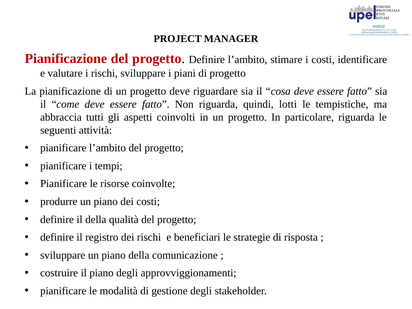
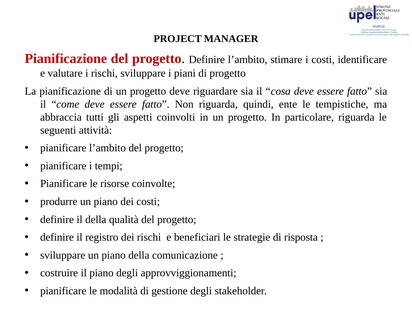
lotti: lotti -> ente
